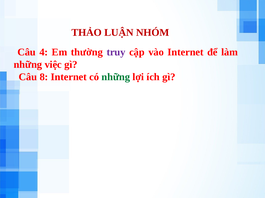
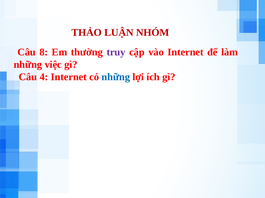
4: 4 -> 8
8: 8 -> 4
những at (116, 77) colour: green -> blue
